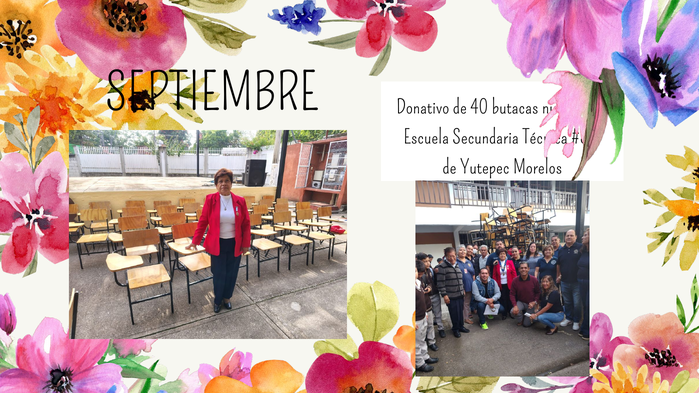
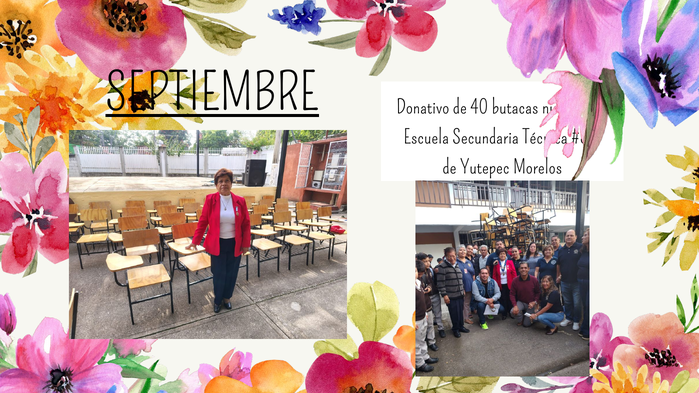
SEPTIEMBRE underline: none -> present
